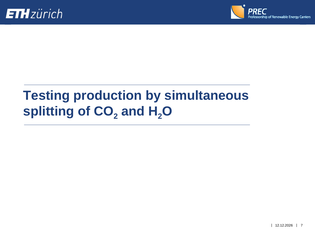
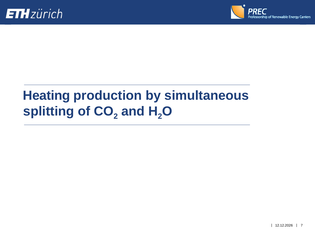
Testing: Testing -> Heating
